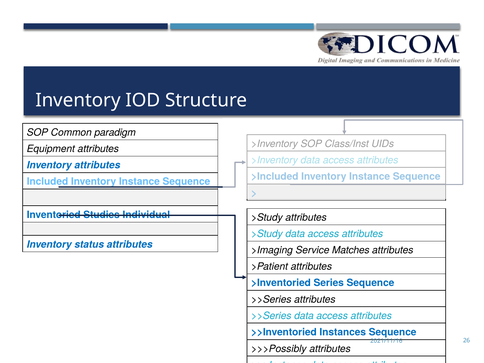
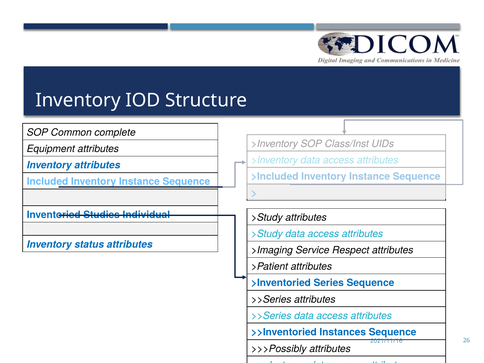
paradigm: paradigm -> complete
Matches: Matches -> Respect
